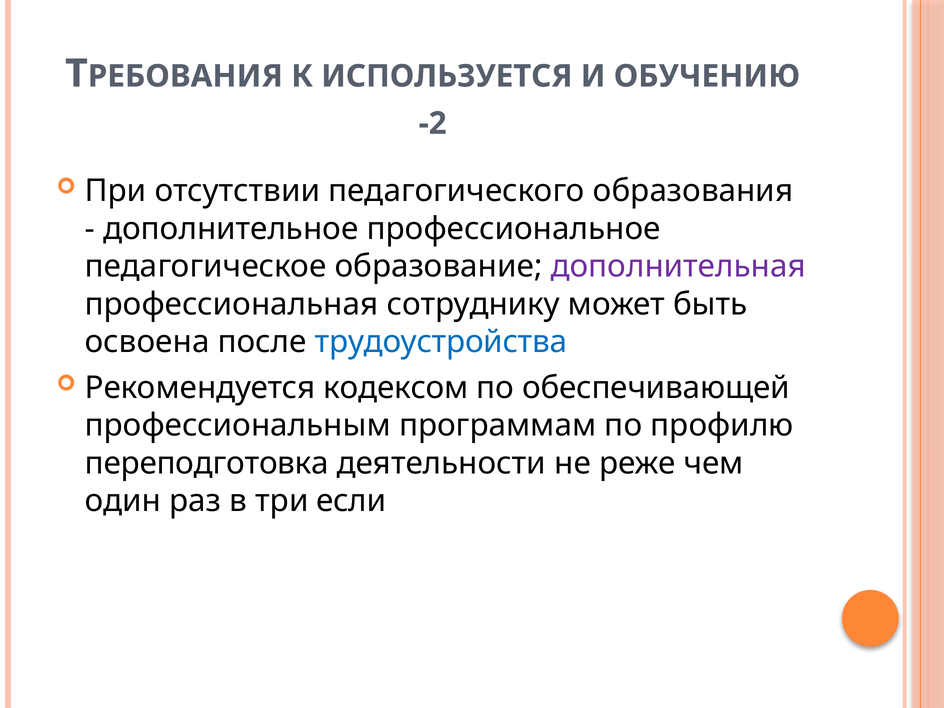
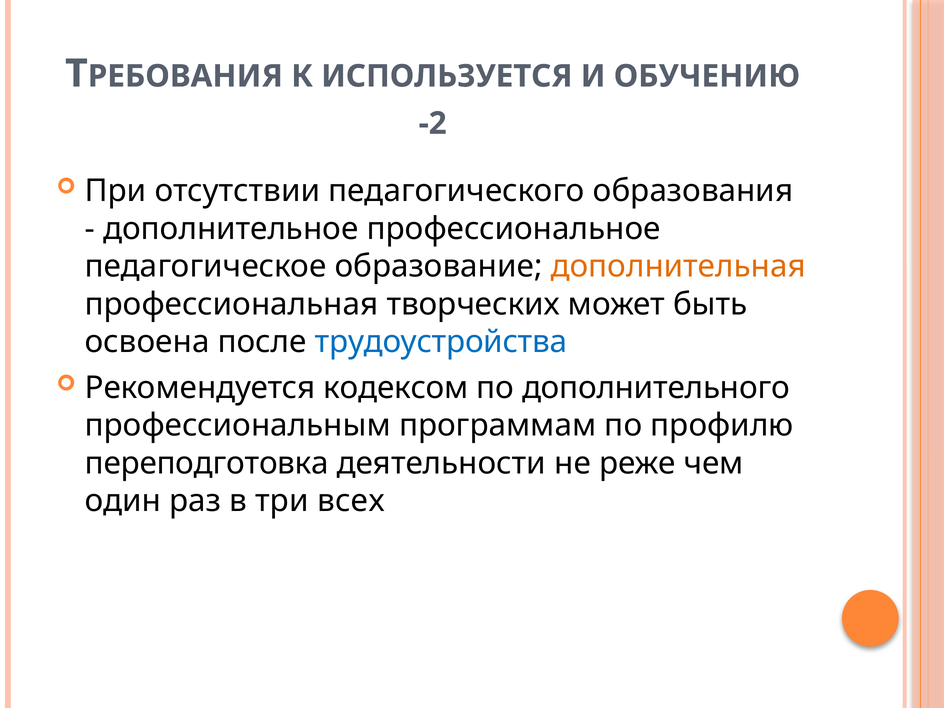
дополнительная colour: purple -> orange
сотруднику: сотруднику -> творческих
обеспечивающей: обеспечивающей -> дополнительного
если: если -> всех
